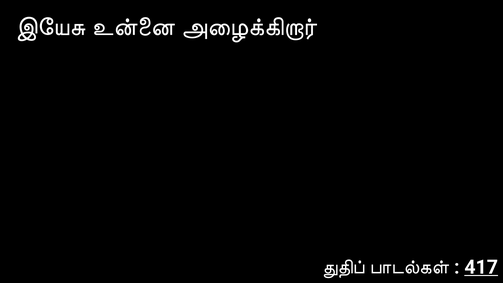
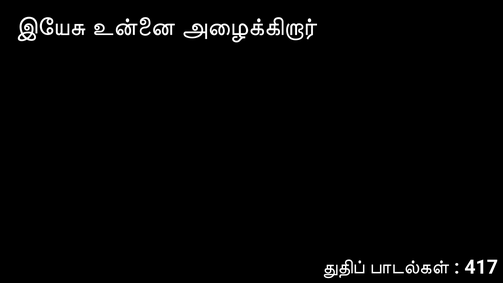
417 underline: present -> none
